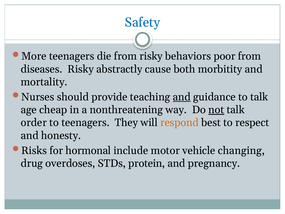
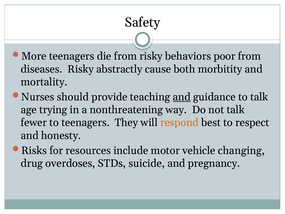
Safety colour: blue -> black
cheap: cheap -> trying
not underline: present -> none
order: order -> fewer
hormonal: hormonal -> resources
protein: protein -> suicide
